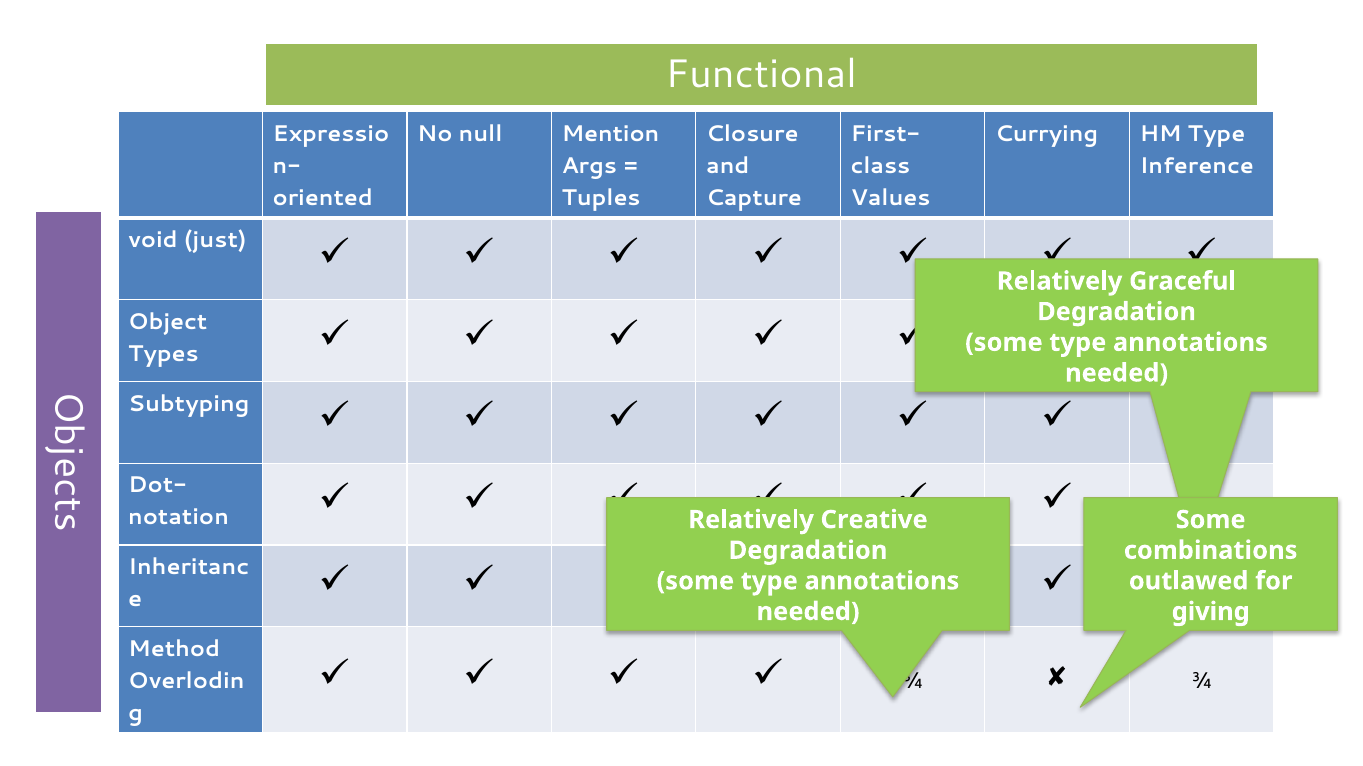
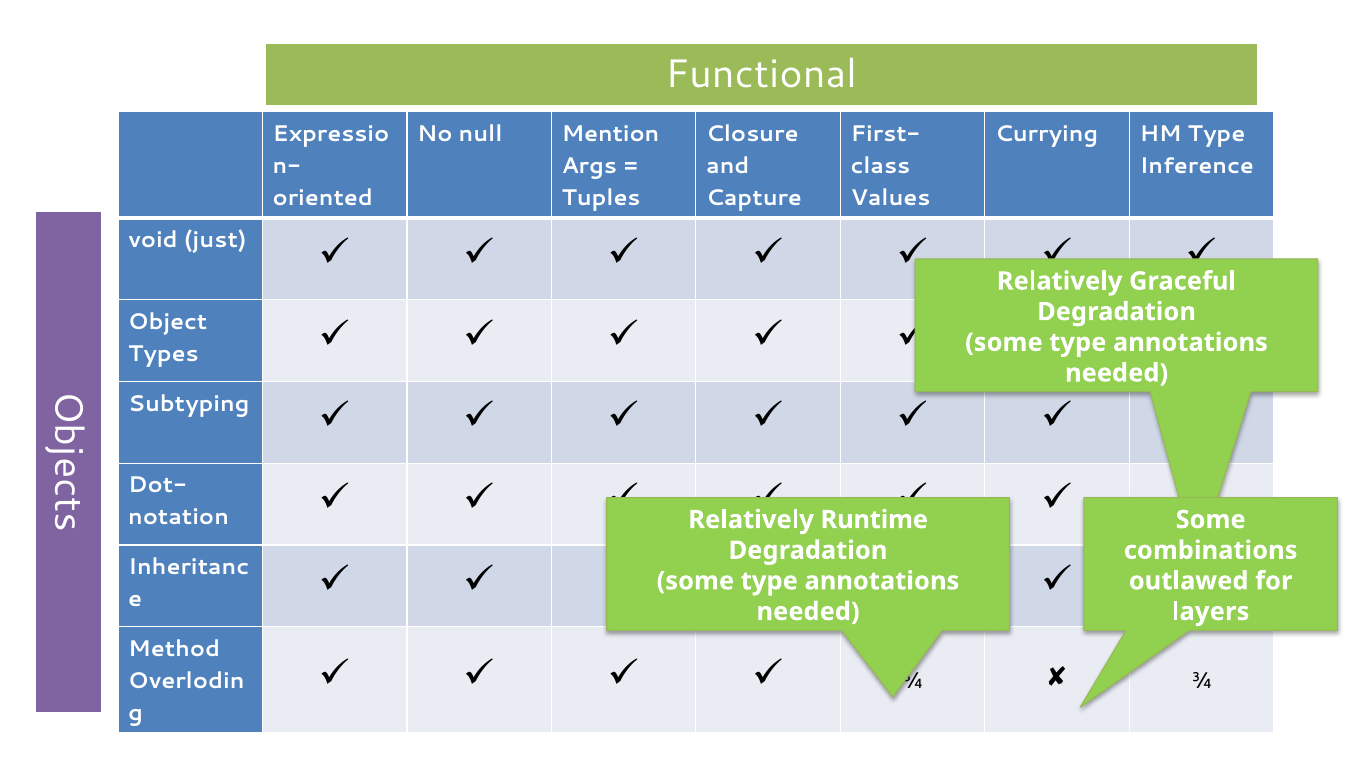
Creative: Creative -> Runtime
giving: giving -> layers
